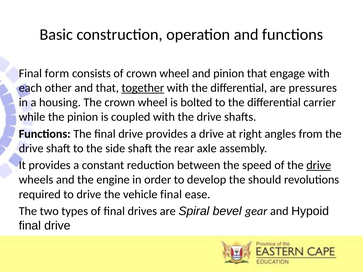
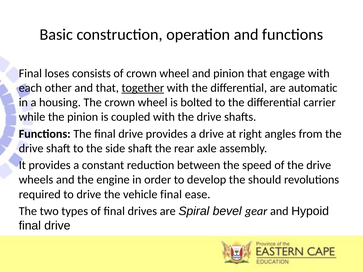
form: form -> loses
pressures: pressures -> automatic
drive at (319, 165) underline: present -> none
